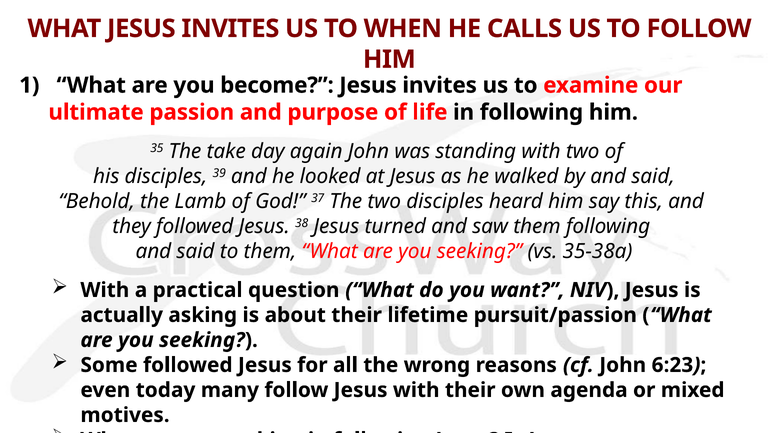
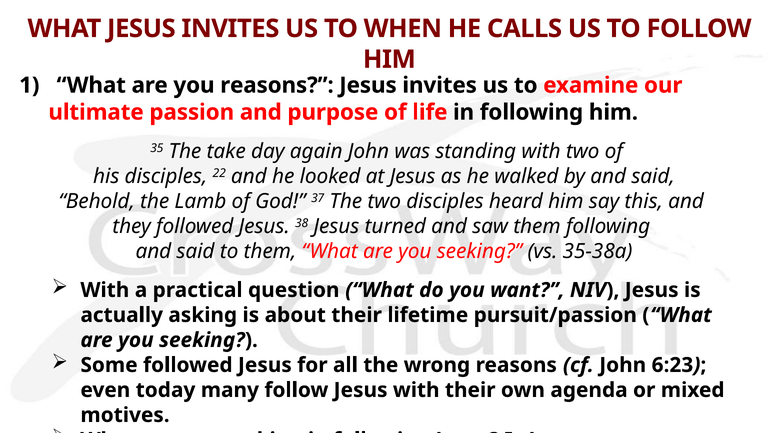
you become: become -> reasons
39: 39 -> 22
